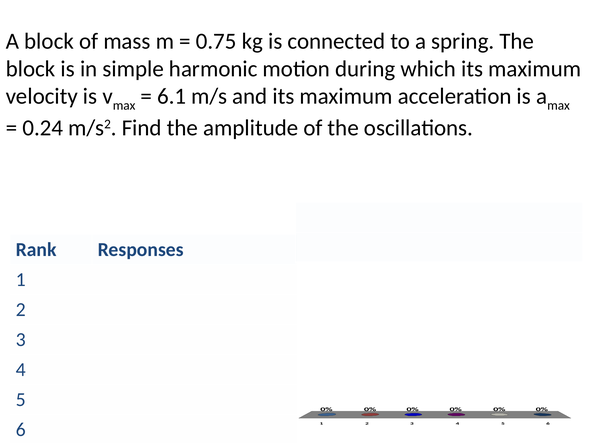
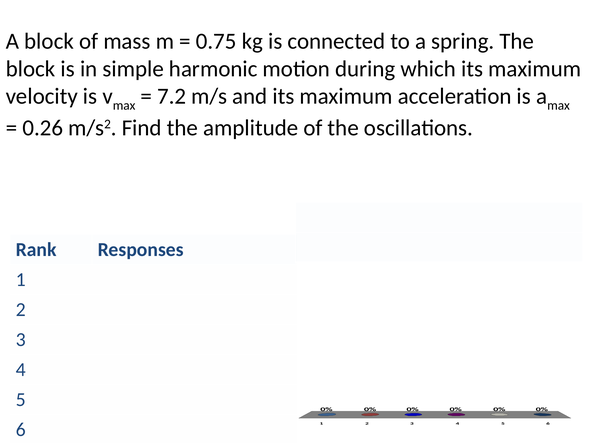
6.1: 6.1 -> 7.2
0.24: 0.24 -> 0.26
